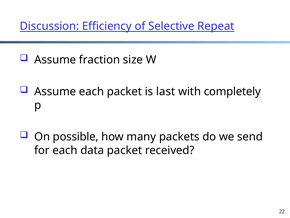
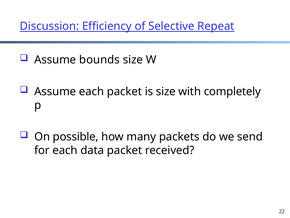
fraction: fraction -> bounds
is last: last -> size
